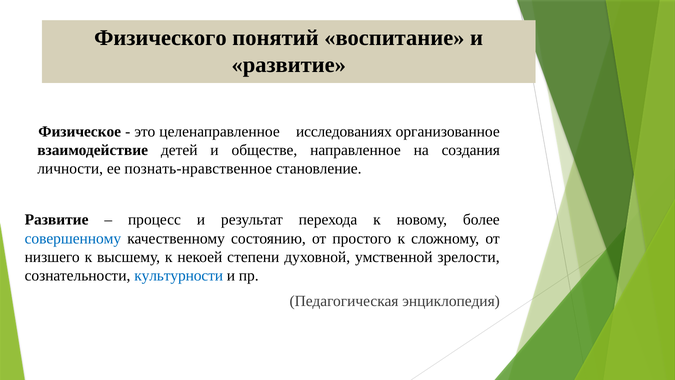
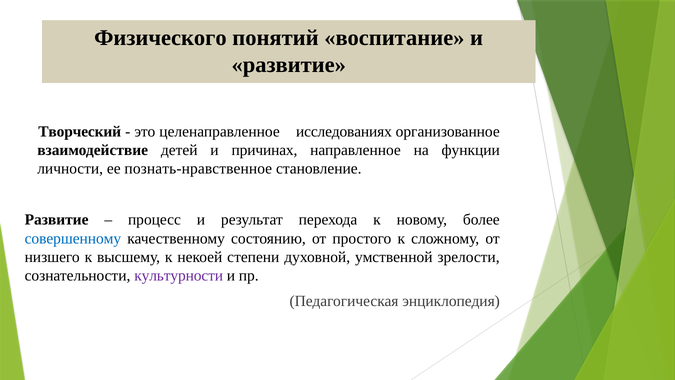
Физическое: Физическое -> Творческий
обществе: обществе -> причинах
создания: создания -> функции
культурности colour: blue -> purple
